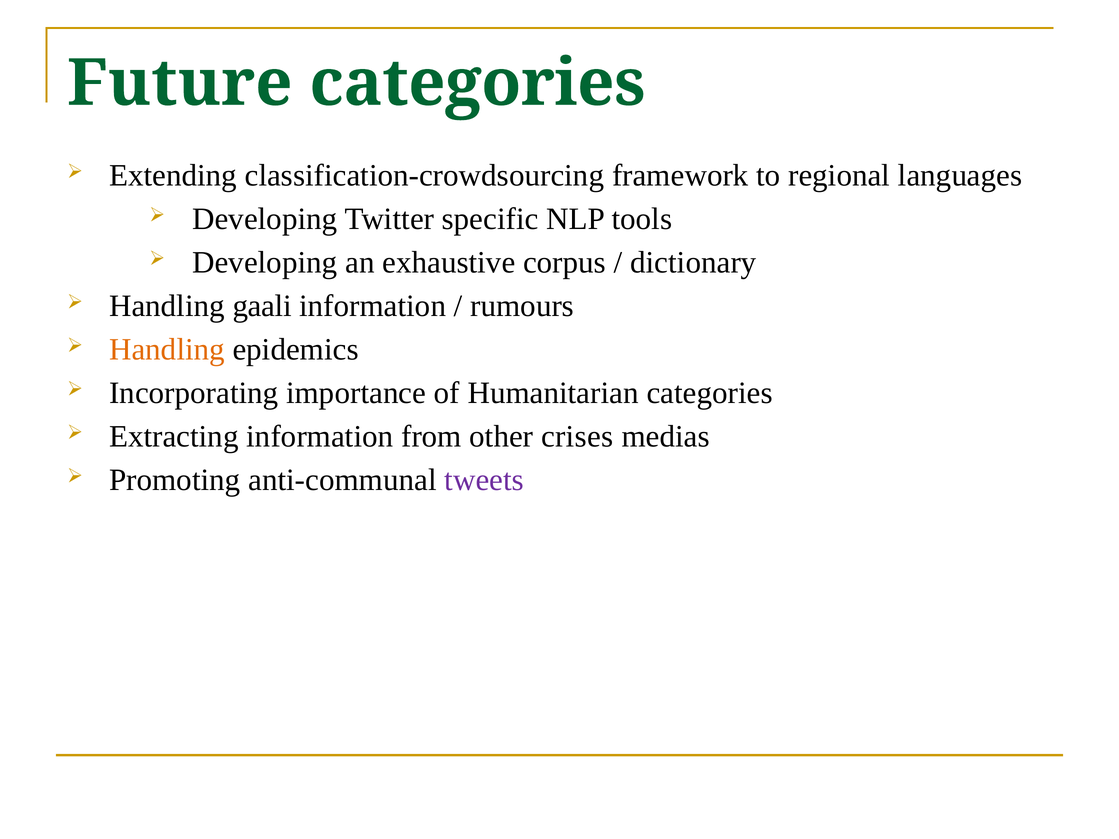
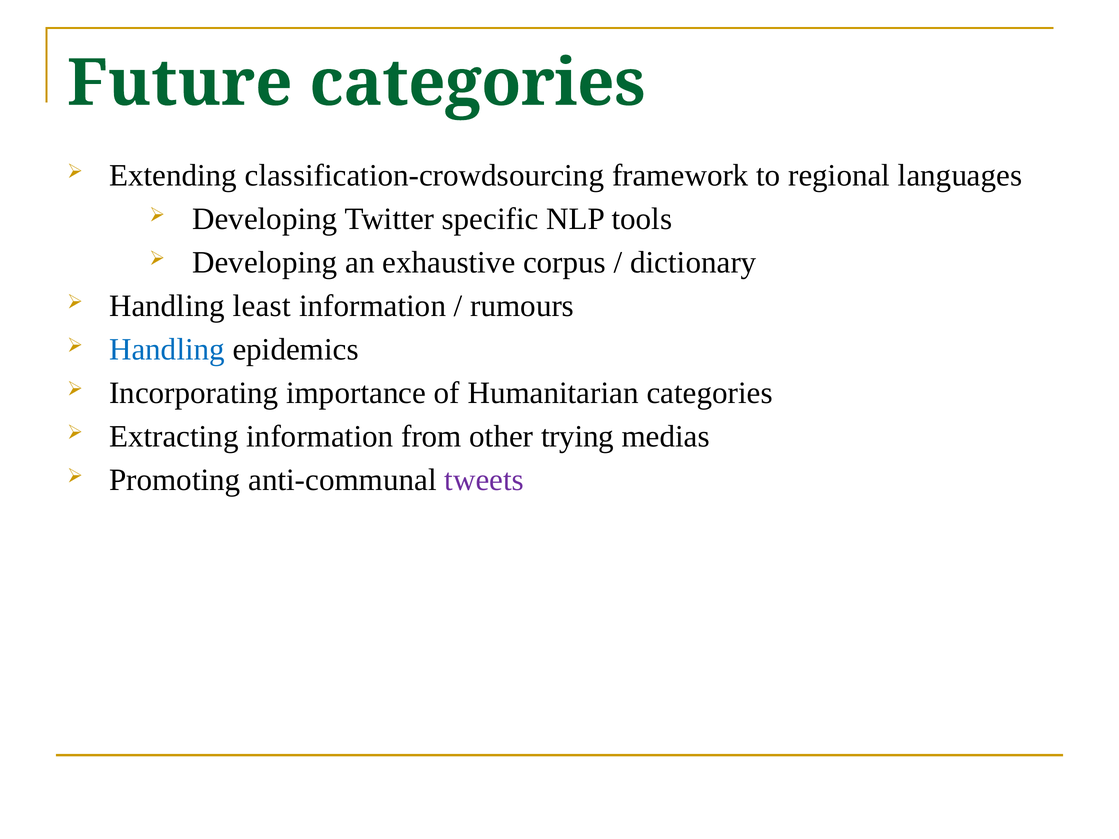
gaali: gaali -> least
Handling at (167, 350) colour: orange -> blue
crises: crises -> trying
